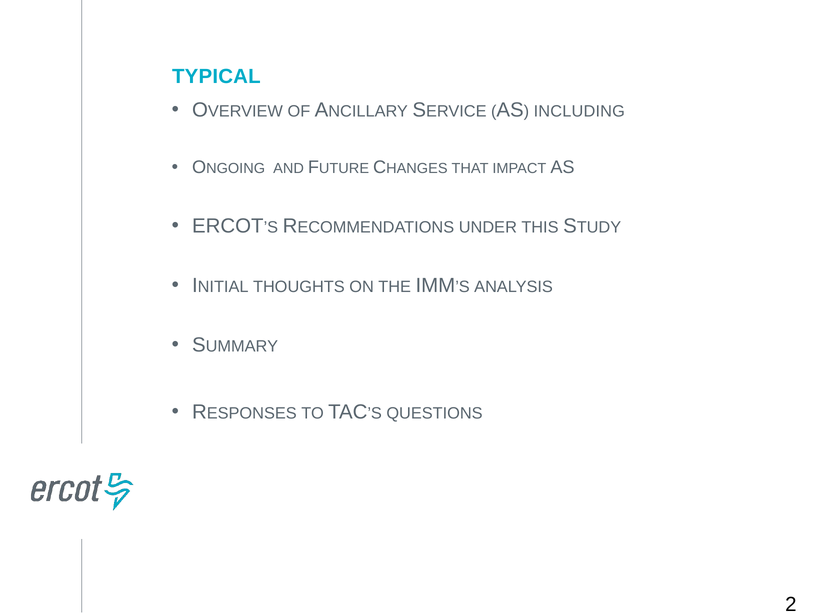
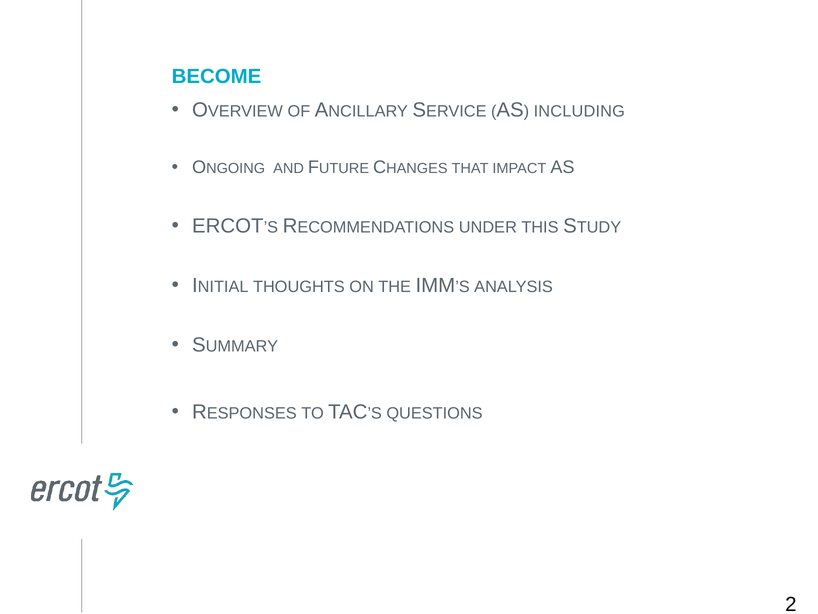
TYPICAL: TYPICAL -> BECOME
